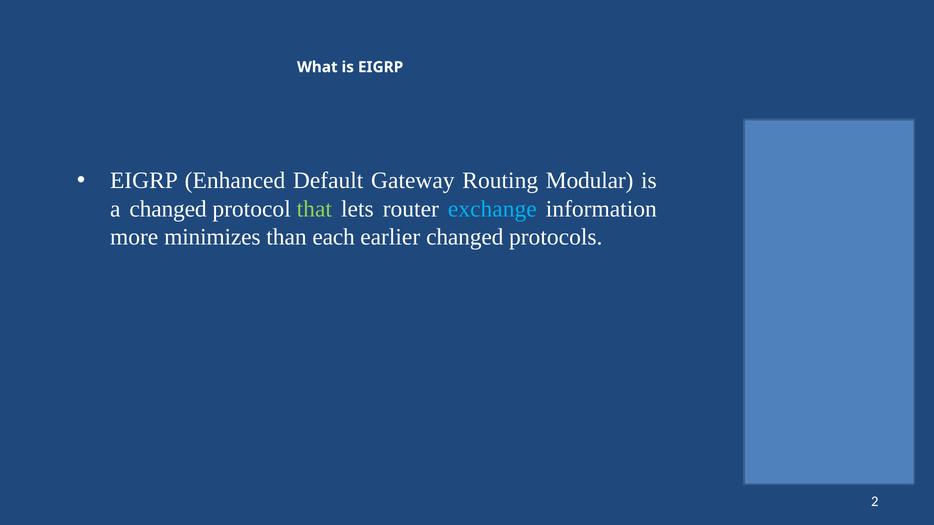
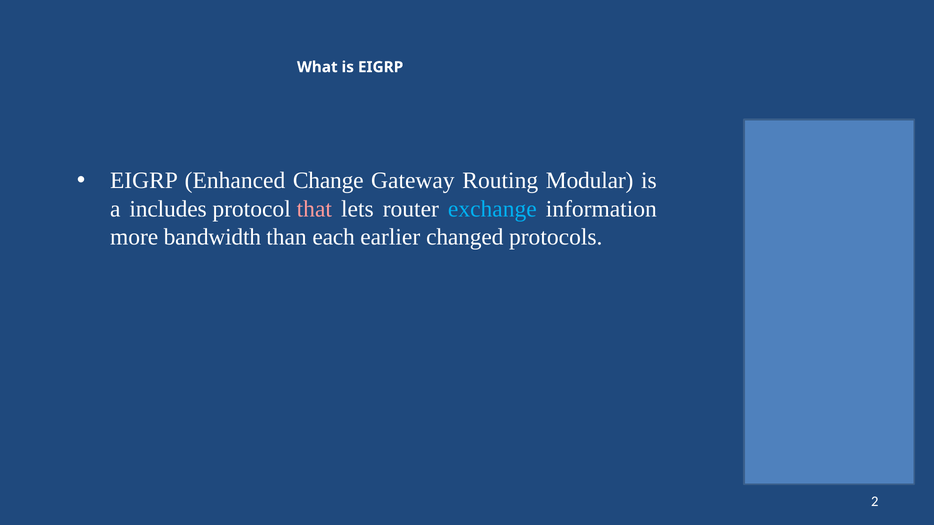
Default: Default -> Change
a changed: changed -> includes
that colour: light green -> pink
minimizes: minimizes -> bandwidth
